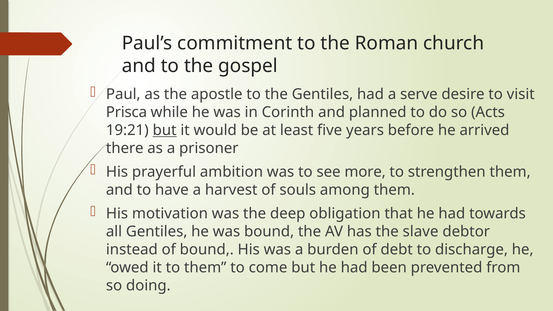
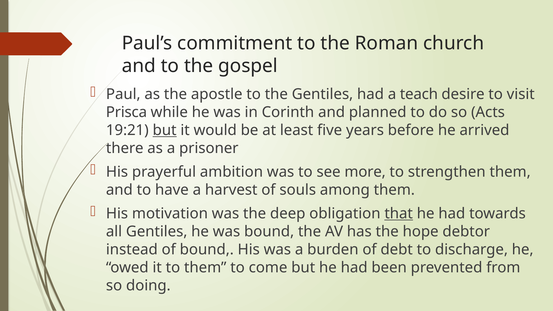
serve: serve -> teach
that underline: none -> present
slave: slave -> hope
